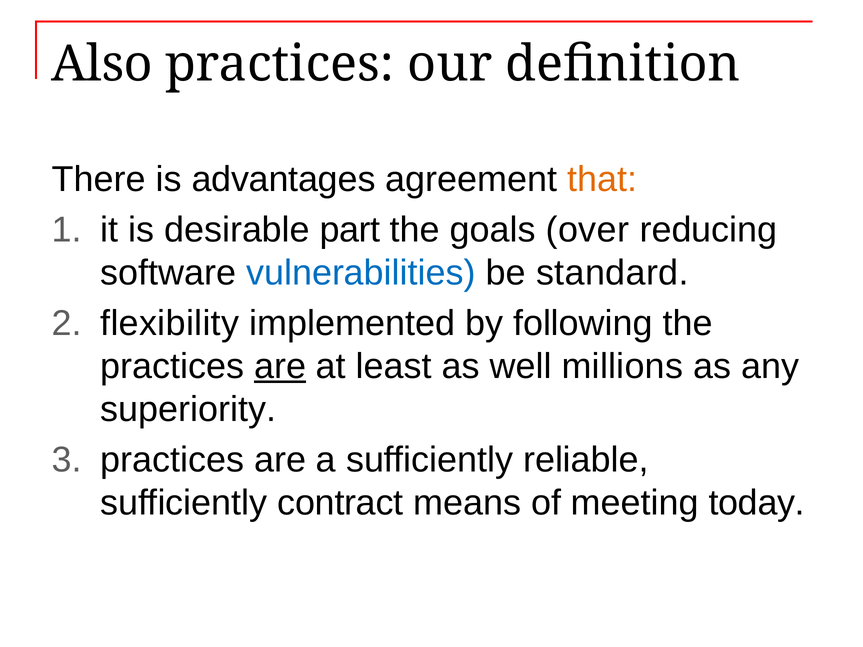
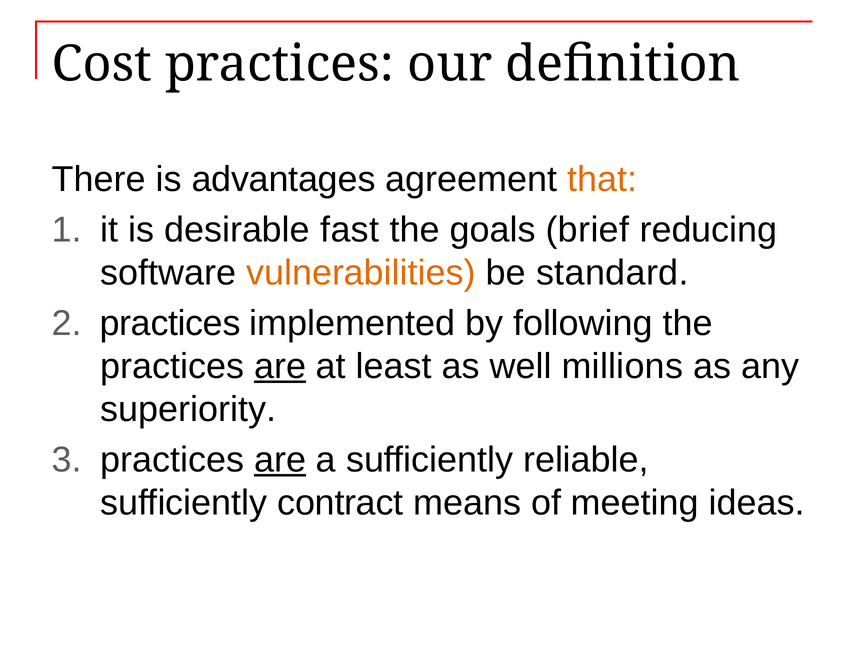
Also: Also -> Cost
part: part -> fast
over: over -> brief
vulnerabilities colour: blue -> orange
flexibility at (170, 323): flexibility -> practices
are at (280, 460) underline: none -> present
today: today -> ideas
